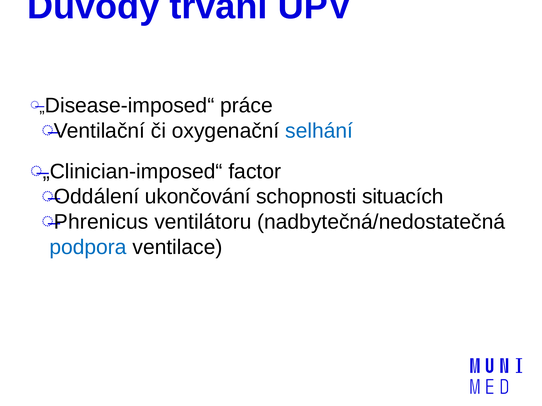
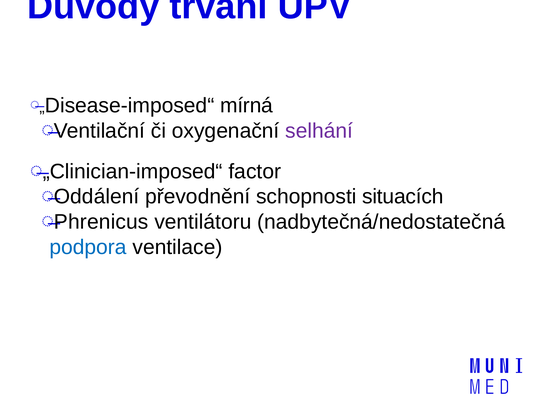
práce: práce -> mírná
selhání colour: blue -> purple
ukončování: ukončování -> převodnění
